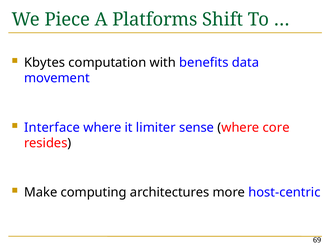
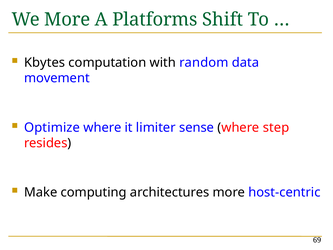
We Piece: Piece -> More
benefits: benefits -> random
Interface: Interface -> Optimize
core: core -> step
